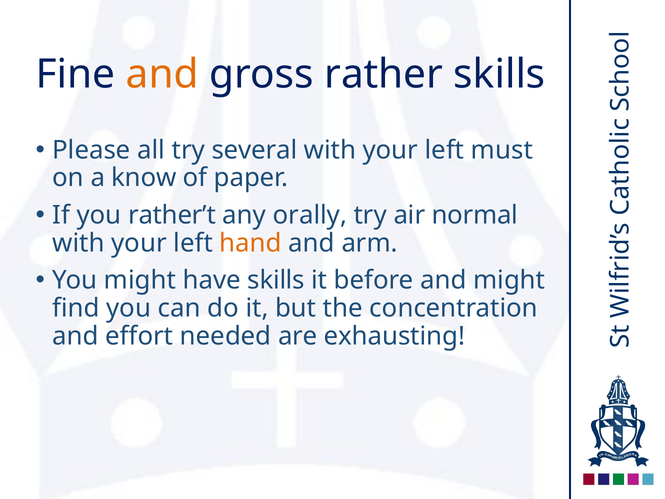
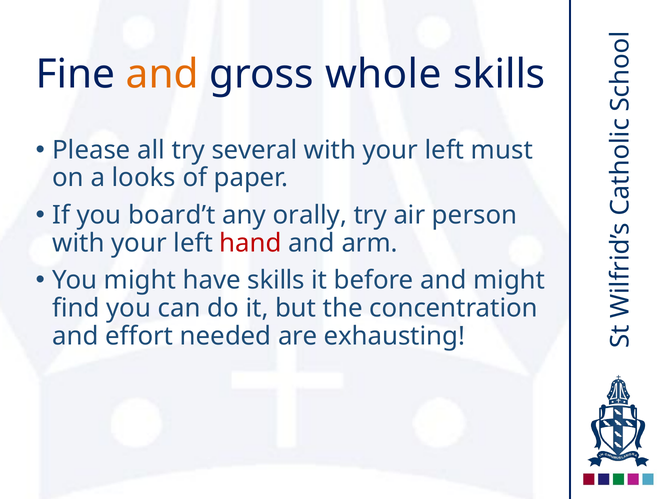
rather: rather -> whole
know: know -> looks
rather’t: rather’t -> board’t
normal: normal -> person
hand colour: orange -> red
